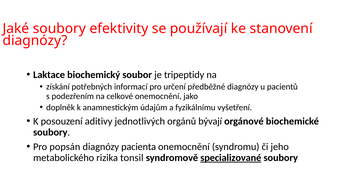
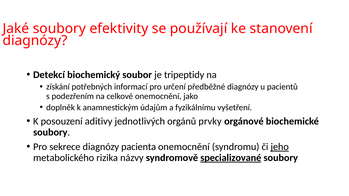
Laktace: Laktace -> Detekcí
bývají: bývají -> prvky
popsán: popsán -> sekrece
jeho underline: none -> present
tonsil: tonsil -> názvy
